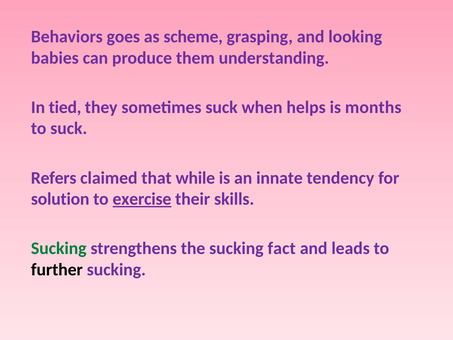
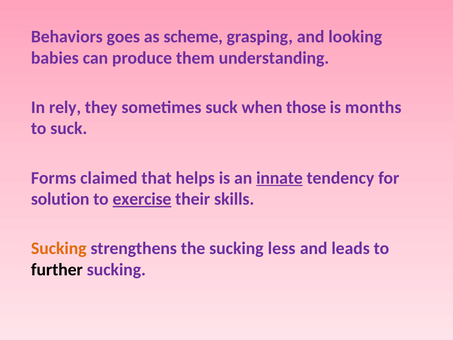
tied: tied -> rely
helps: helps -> those
Refers: Refers -> Forms
while: while -> helps
innate underline: none -> present
Sucking at (59, 248) colour: green -> orange
fact: fact -> less
